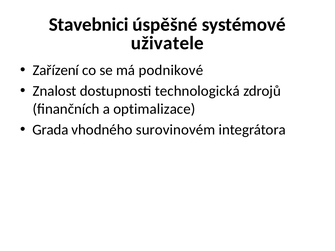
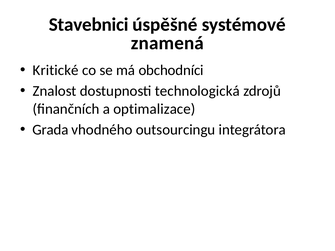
uživatele: uživatele -> znamená
Zařízení: Zařízení -> Kritické
podnikové: podnikové -> obchodníci
surovinovém: surovinovém -> outsourcingu
